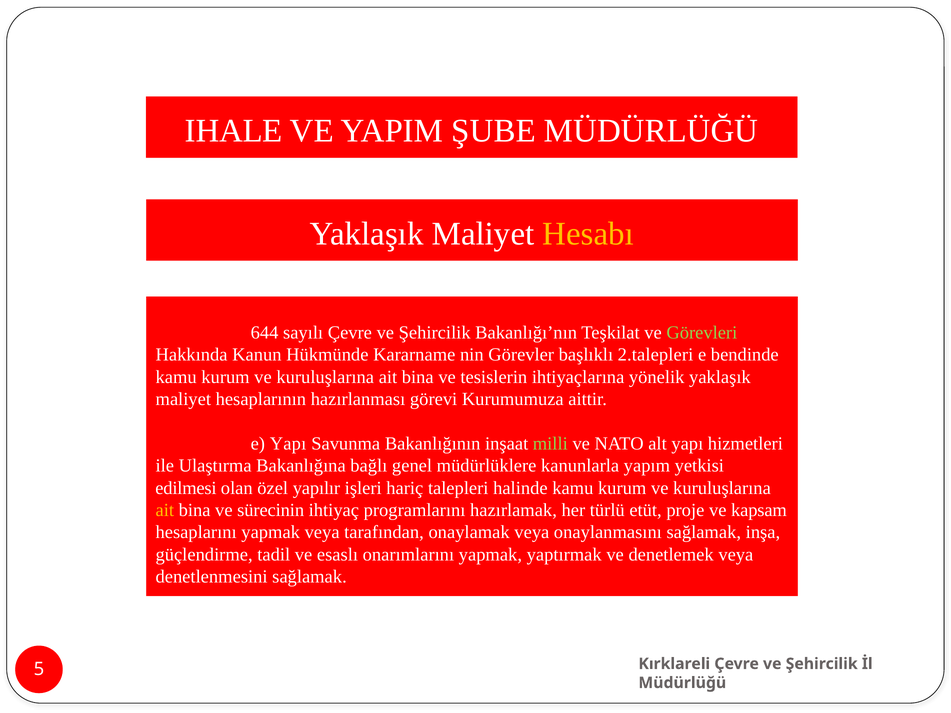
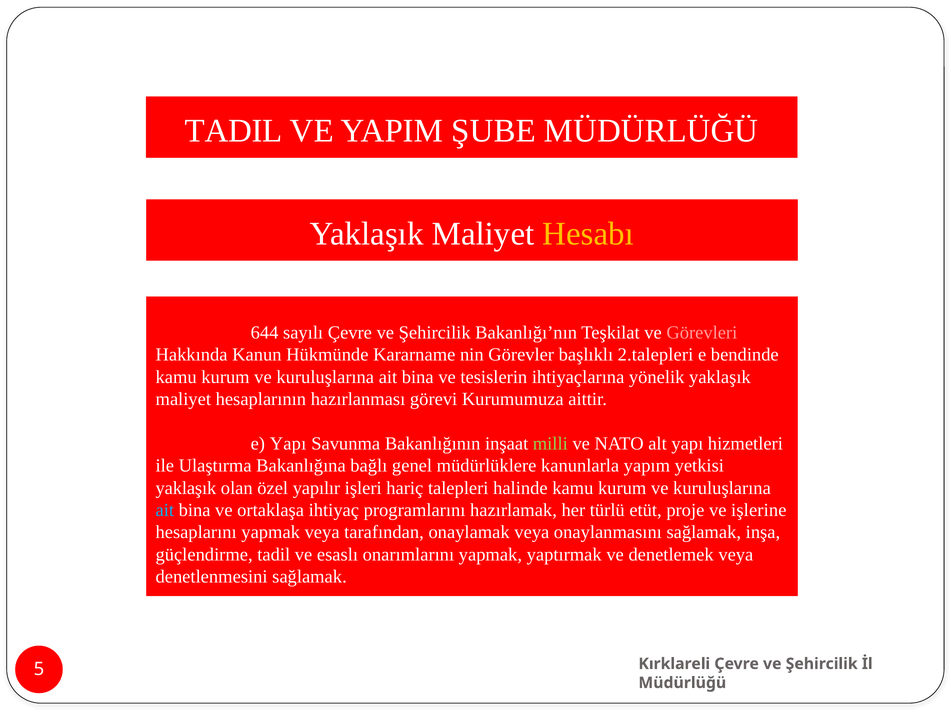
IHALE at (234, 131): IHALE -> TADIL
Görevleri colour: light green -> pink
edilmesi at (186, 488): edilmesi -> yaklaşık
ait at (165, 510) colour: yellow -> light blue
sürecinin: sürecinin -> ortaklaşa
kapsam: kapsam -> işlerine
